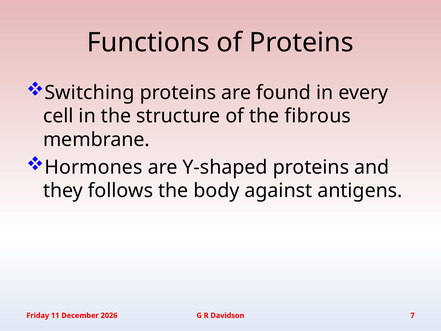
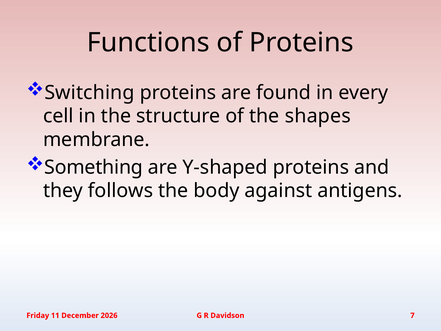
fibrous: fibrous -> shapes
Hormones: Hormones -> Something
